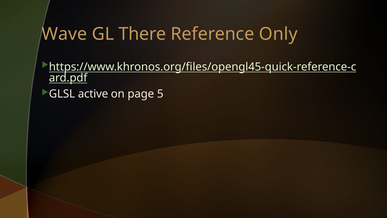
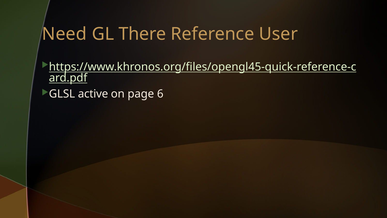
Wave: Wave -> Need
Only: Only -> User
5: 5 -> 6
